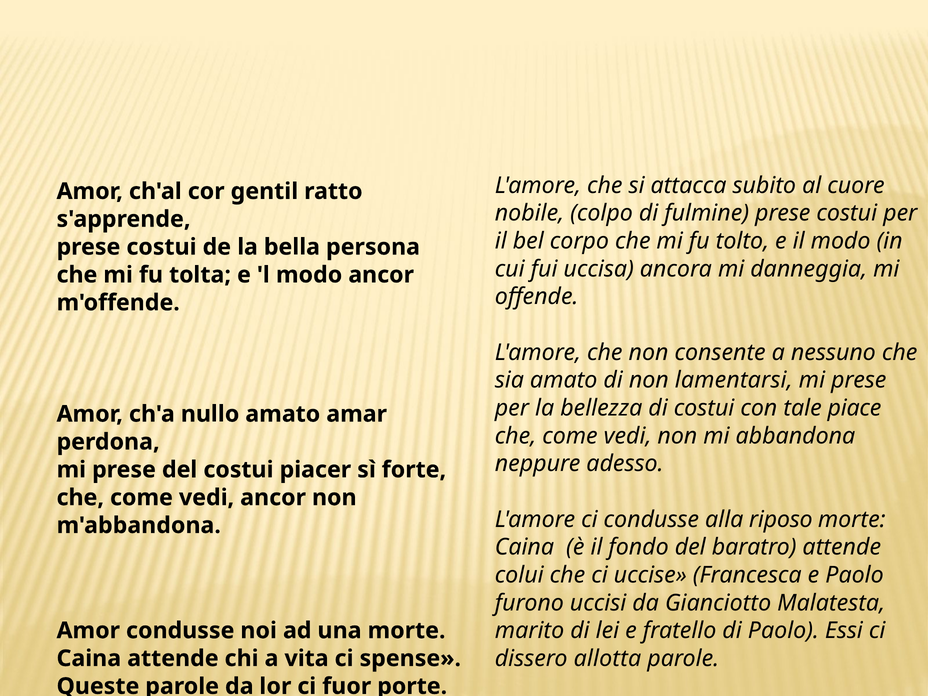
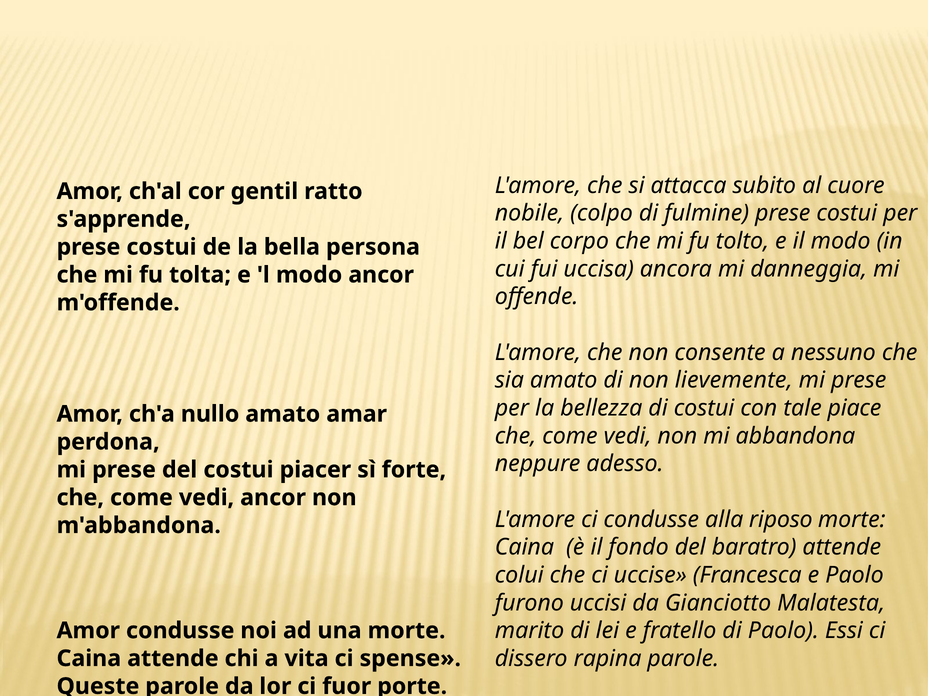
lamentarsi: lamentarsi -> lievemente
allotta: allotta -> rapina
